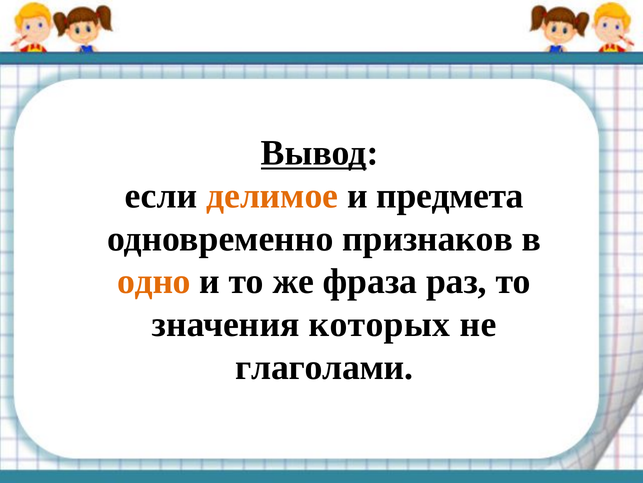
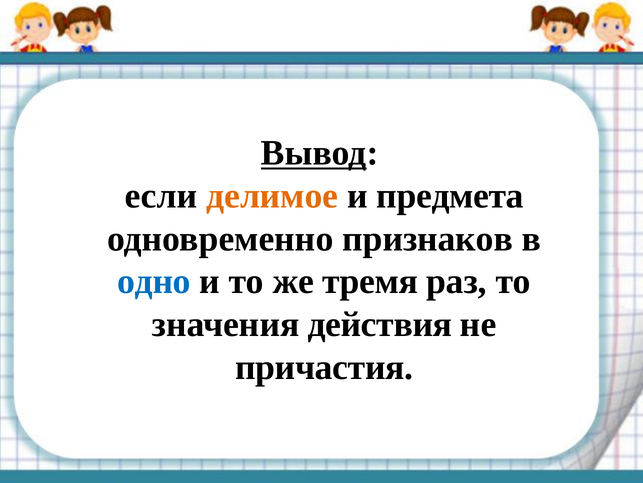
одно colour: orange -> blue
фраза: фраза -> тремя
которых: которых -> действия
глаголами: глаголами -> причастия
